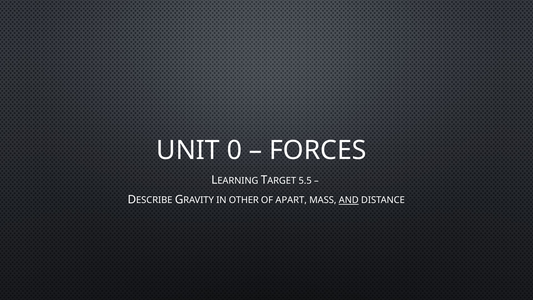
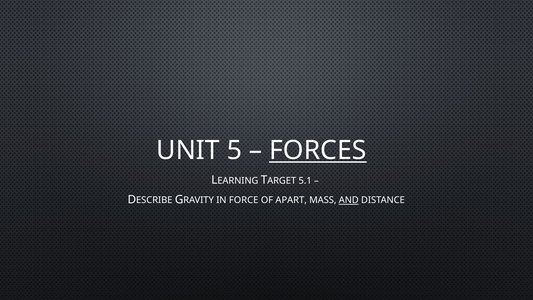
0: 0 -> 5
FORCES underline: none -> present
5.5: 5.5 -> 5.1
OTHER: OTHER -> FORCE
